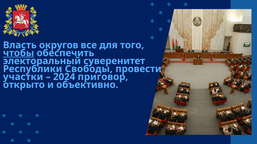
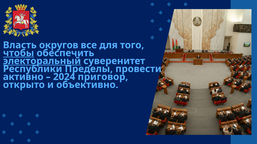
электоральный underline: none -> present
Свободы: Свободы -> Пределы
участки: участки -> активно
